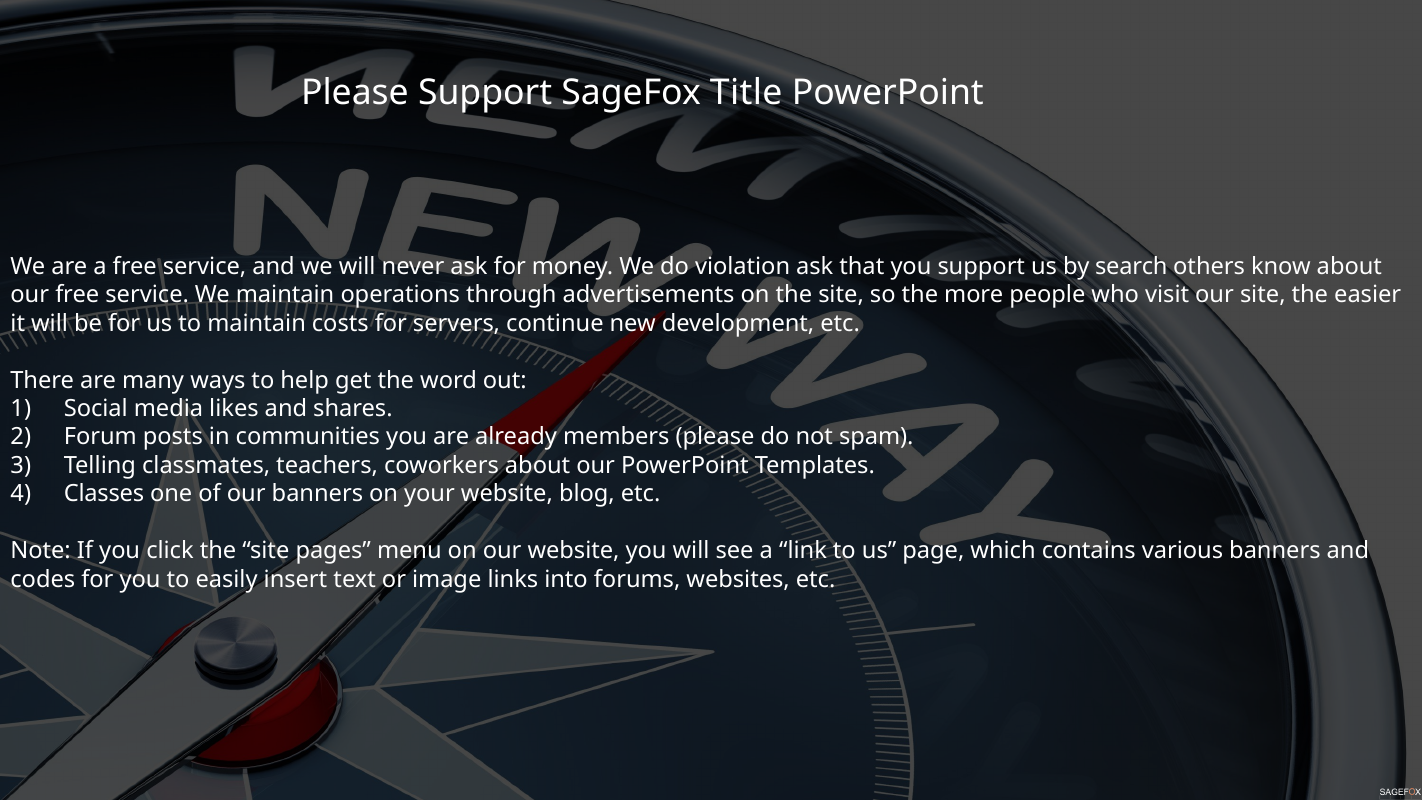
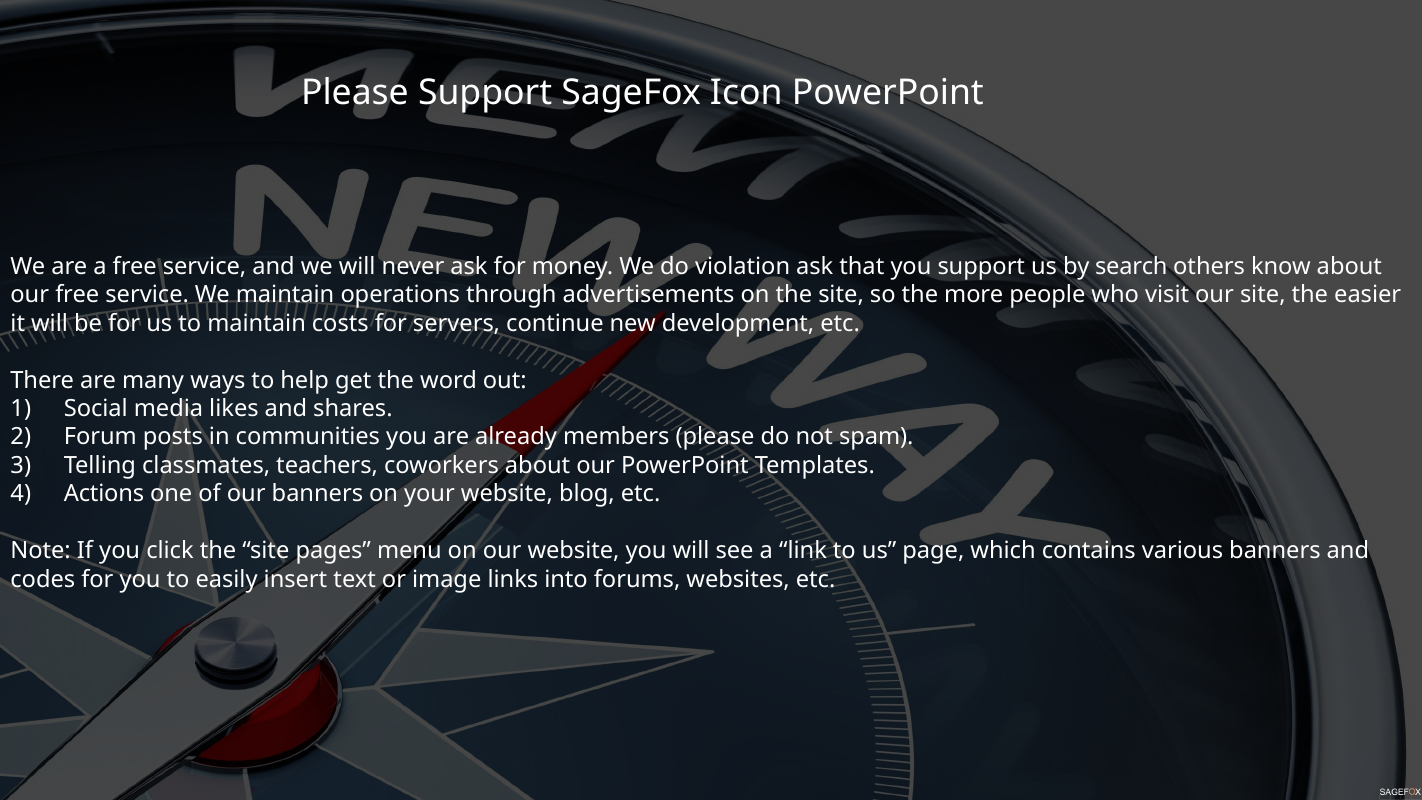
Title: Title -> Icon
Classes: Classes -> Actions
